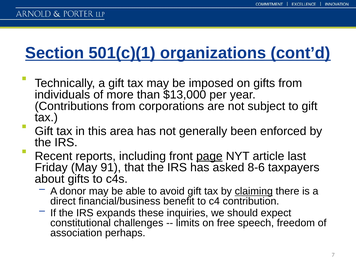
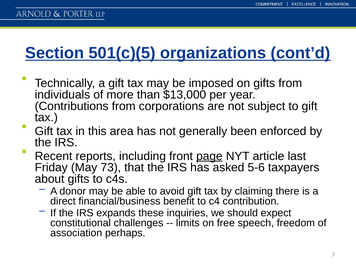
501(c)(1: 501(c)(1 -> 501(c)(5
91: 91 -> 73
8-6: 8-6 -> 5-6
claiming underline: present -> none
